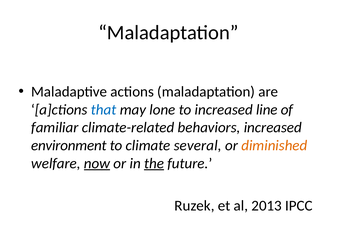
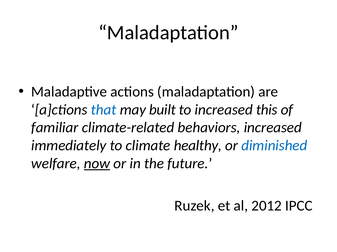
lone: lone -> built
line: line -> this
environment: environment -> immediately
several: several -> healthy
diminished colour: orange -> blue
the underline: present -> none
2013: 2013 -> 2012
